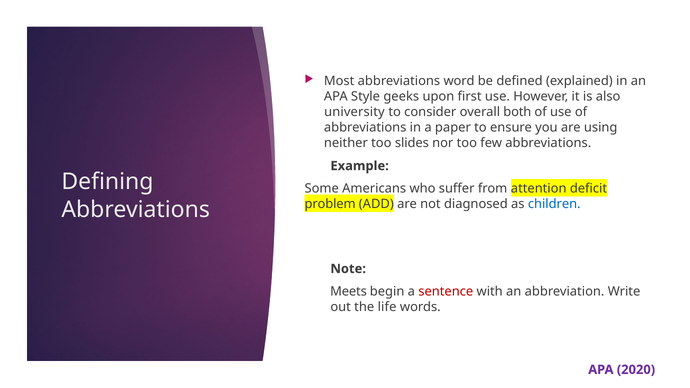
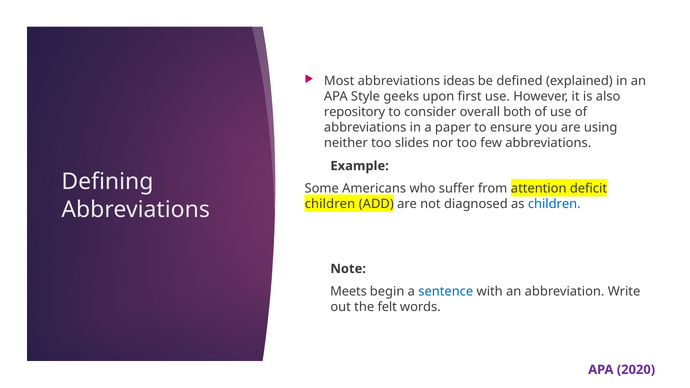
word: word -> ideas
university: university -> repository
problem at (330, 204): problem -> children
sentence colour: red -> blue
life: life -> felt
